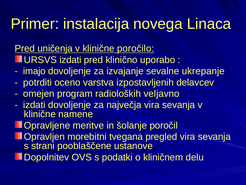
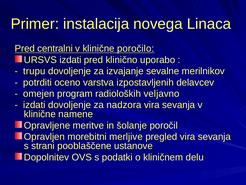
uničenja: uničenja -> centralni
imajo: imajo -> trupu
ukrepanje: ukrepanje -> merilnikov
največja: največja -> nadzora
tvegana: tvegana -> merljive
